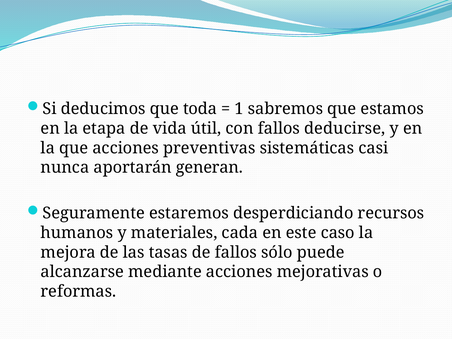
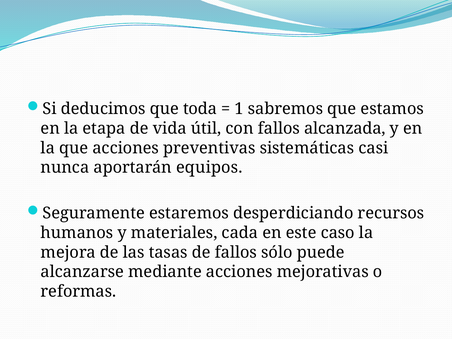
deducirse: deducirse -> alcanzada
generan: generan -> equipos
